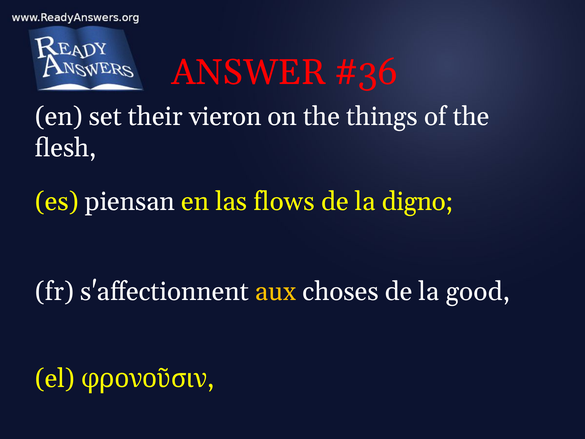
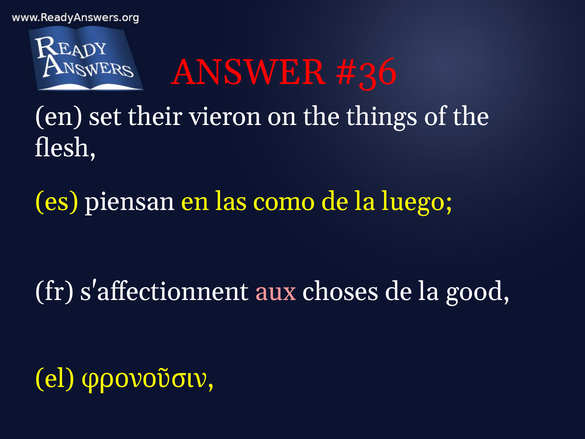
flows: flows -> como
digno: digno -> luego
aux colour: yellow -> pink
